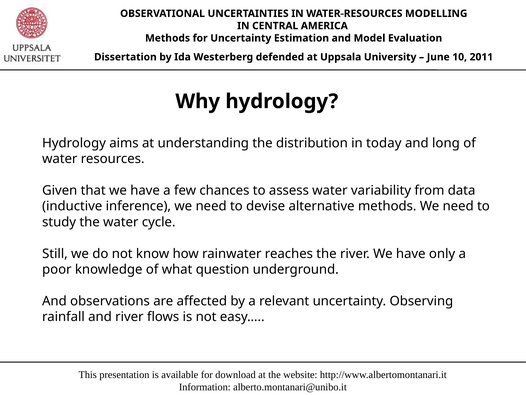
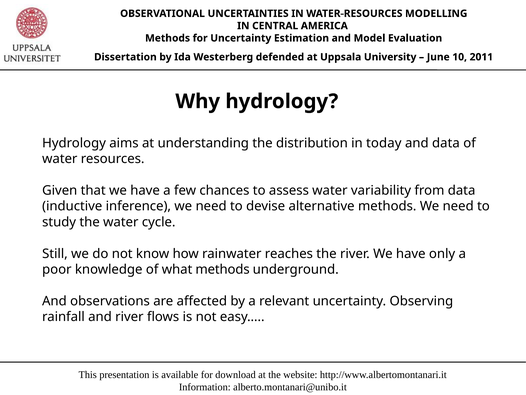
and long: long -> data
what question: question -> methods
